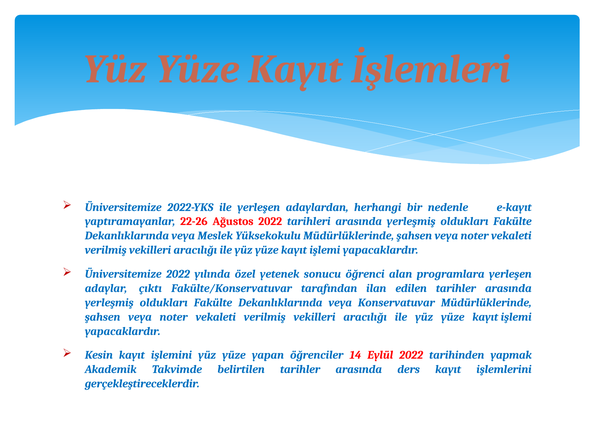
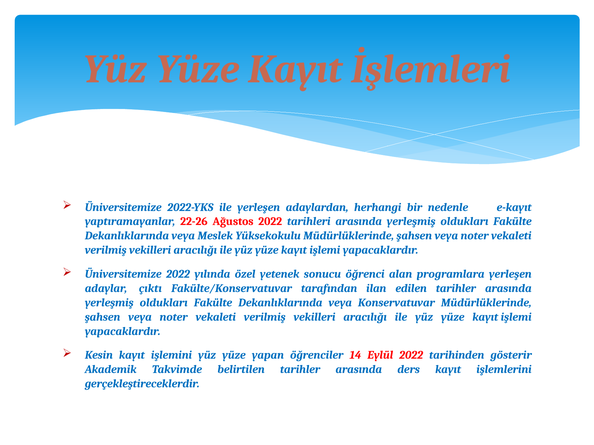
yapmak: yapmak -> gösterir
